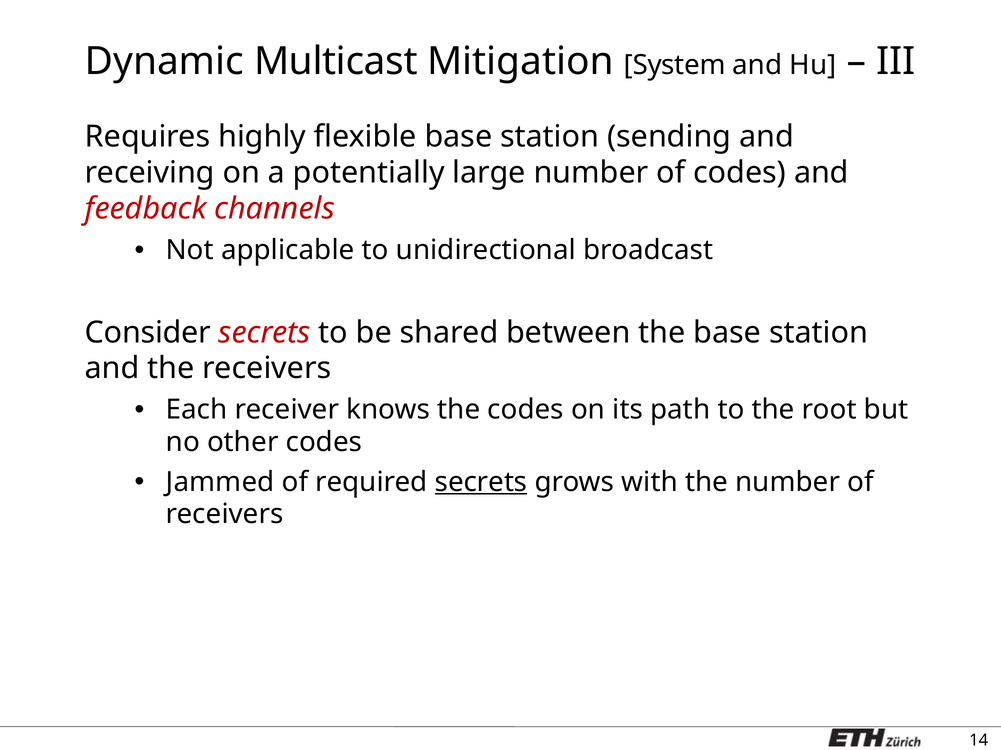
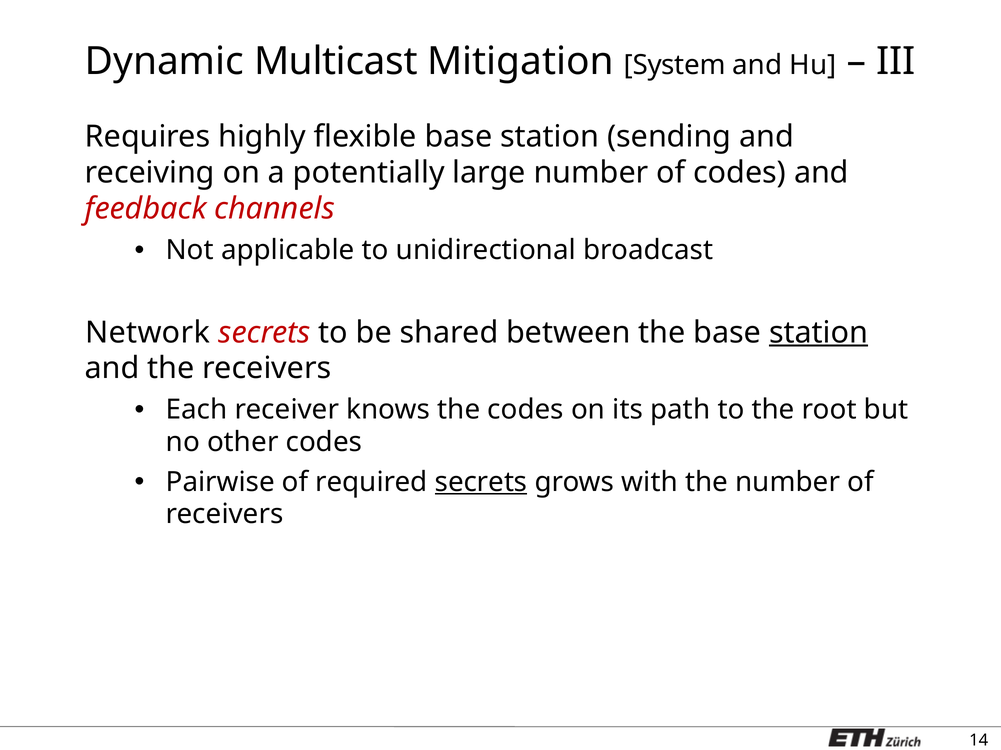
Consider: Consider -> Network
station at (819, 333) underline: none -> present
Jammed: Jammed -> Pairwise
